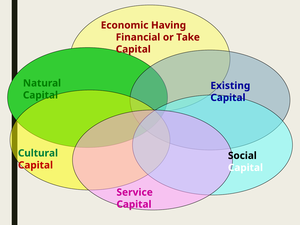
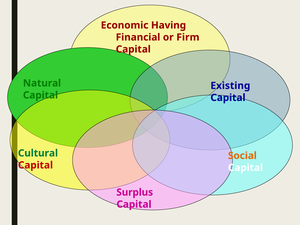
Take: Take -> Firm
Social colour: black -> orange
Service: Service -> Surplus
